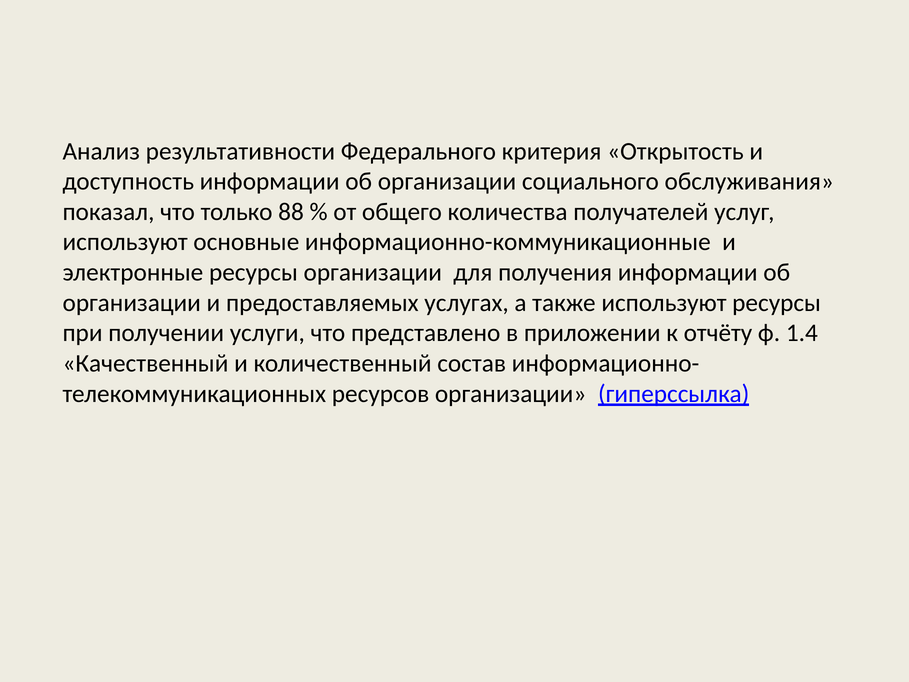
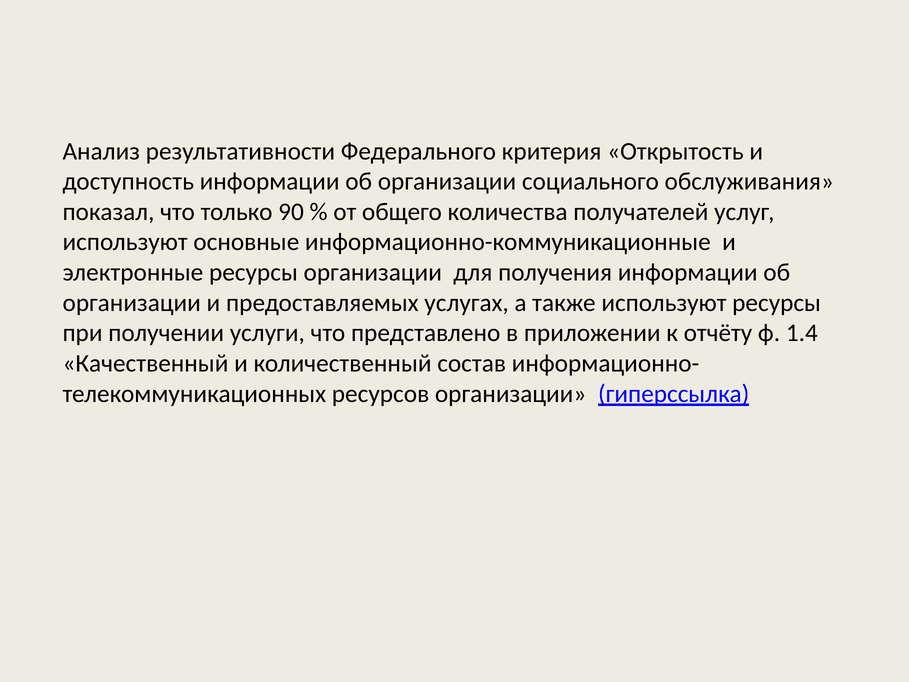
88: 88 -> 90
